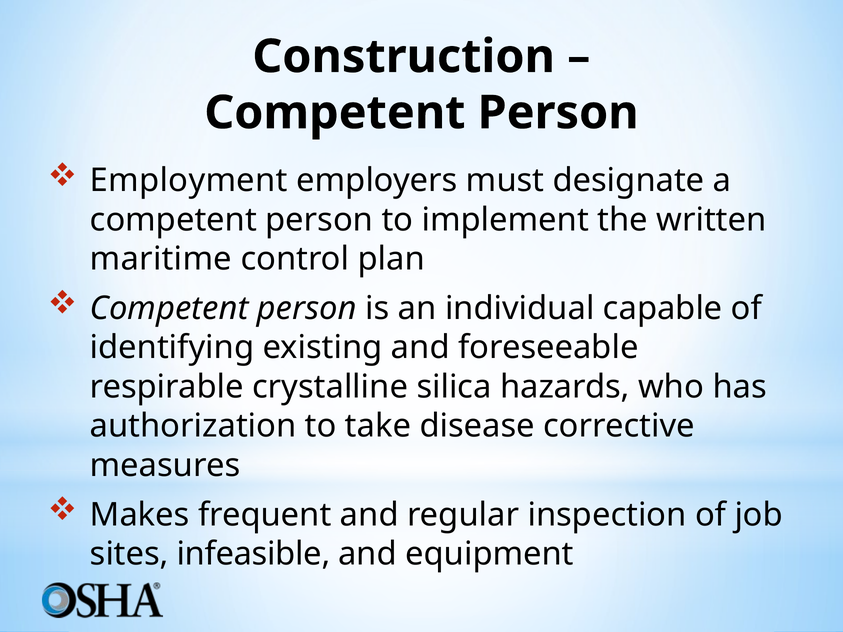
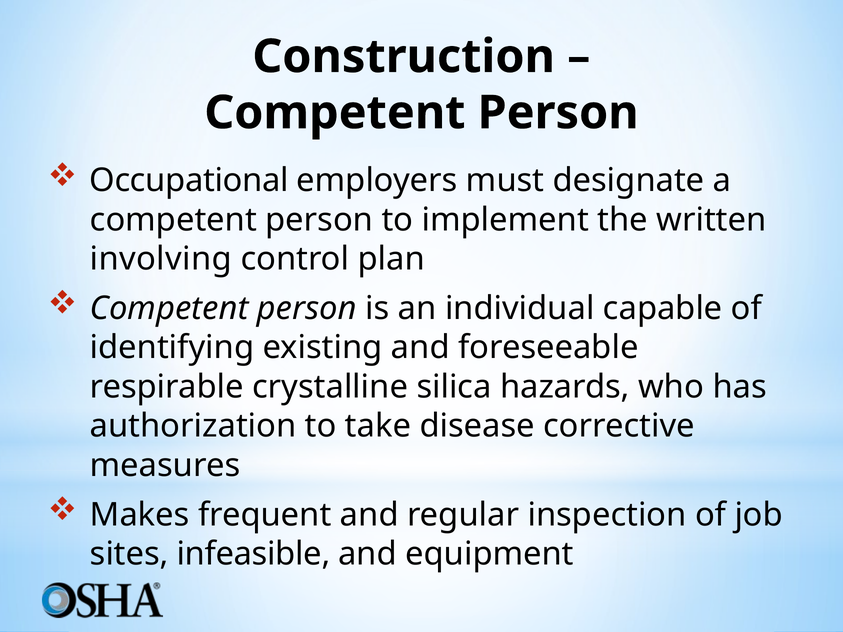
Employment: Employment -> Occupational
maritime: maritime -> involving
